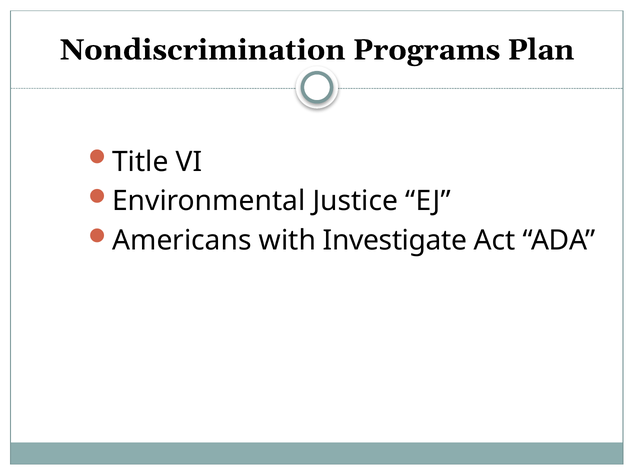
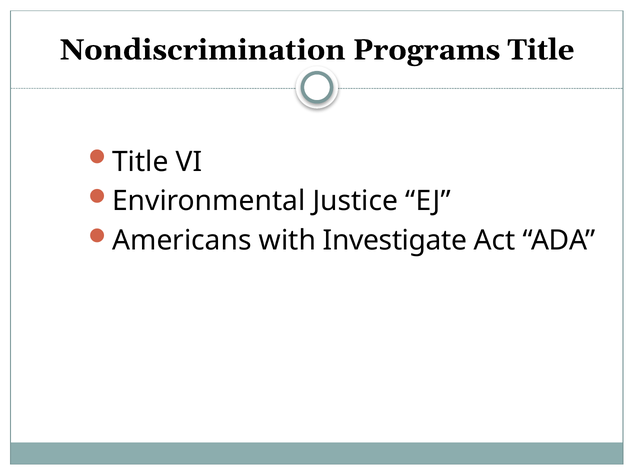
Programs Plan: Plan -> Title
